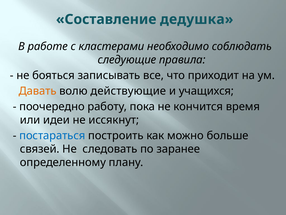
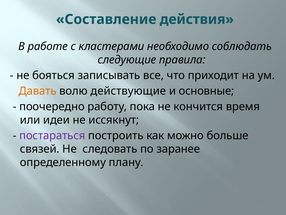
дедушка: дедушка -> действия
учащихся: учащихся -> основные
постараться colour: blue -> purple
